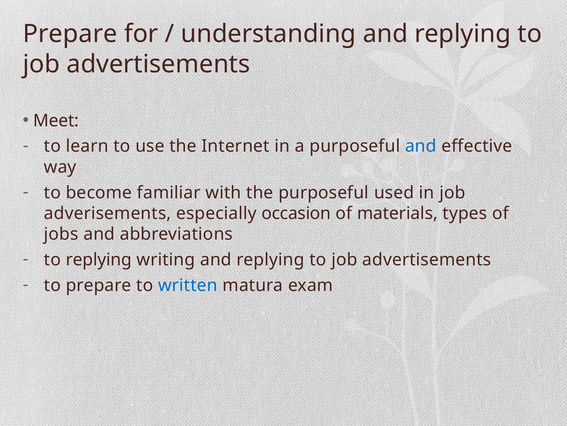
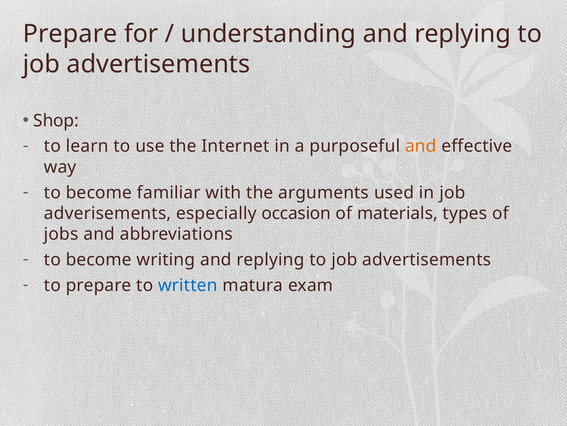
Meet: Meet -> Shop
and at (421, 146) colour: blue -> orange
the purposeful: purposeful -> arguments
replying at (99, 259): replying -> become
